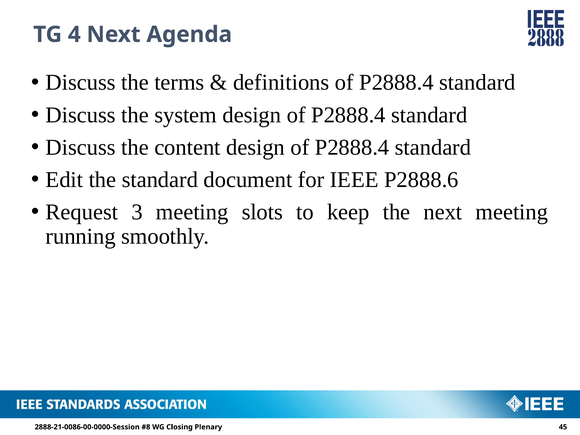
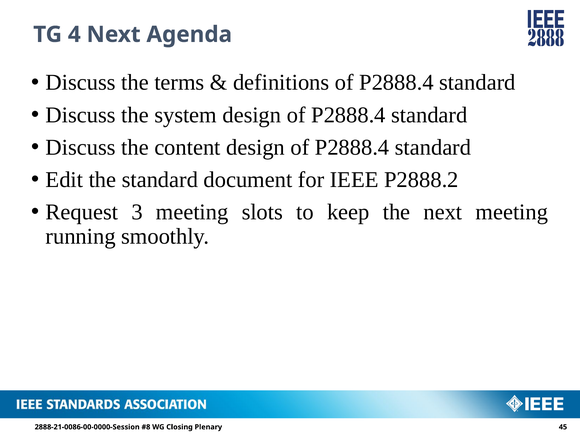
P2888.6: P2888.6 -> P2888.2
